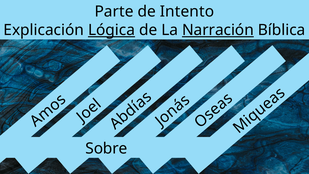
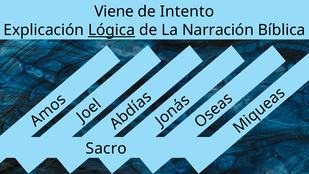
Parte: Parte -> Viene
Narración underline: present -> none
Sobre: Sobre -> Sacro
